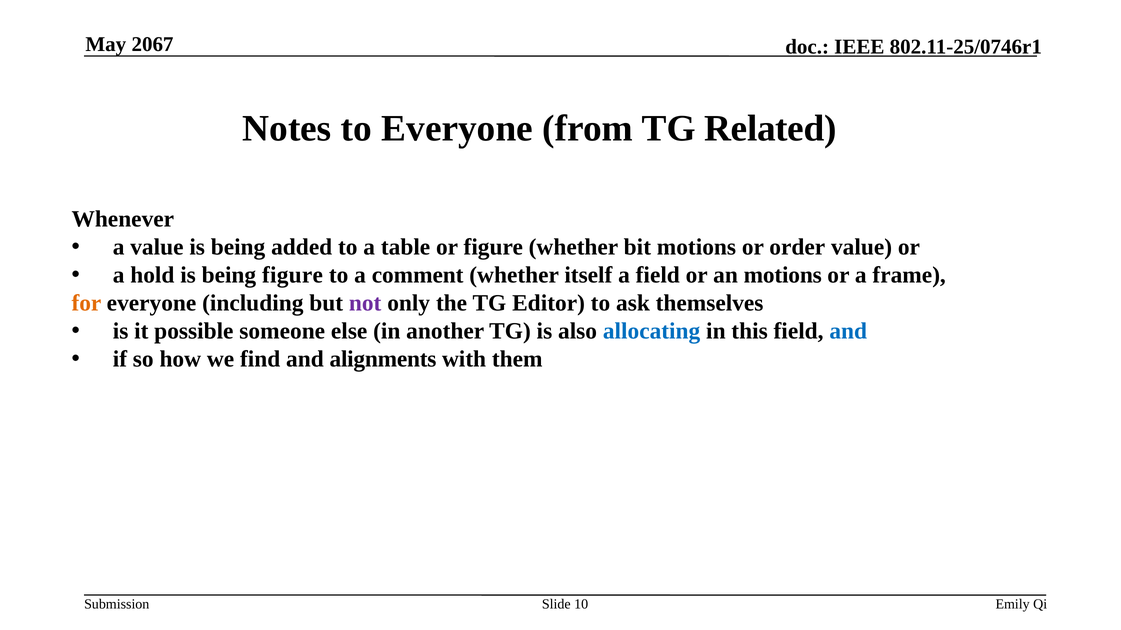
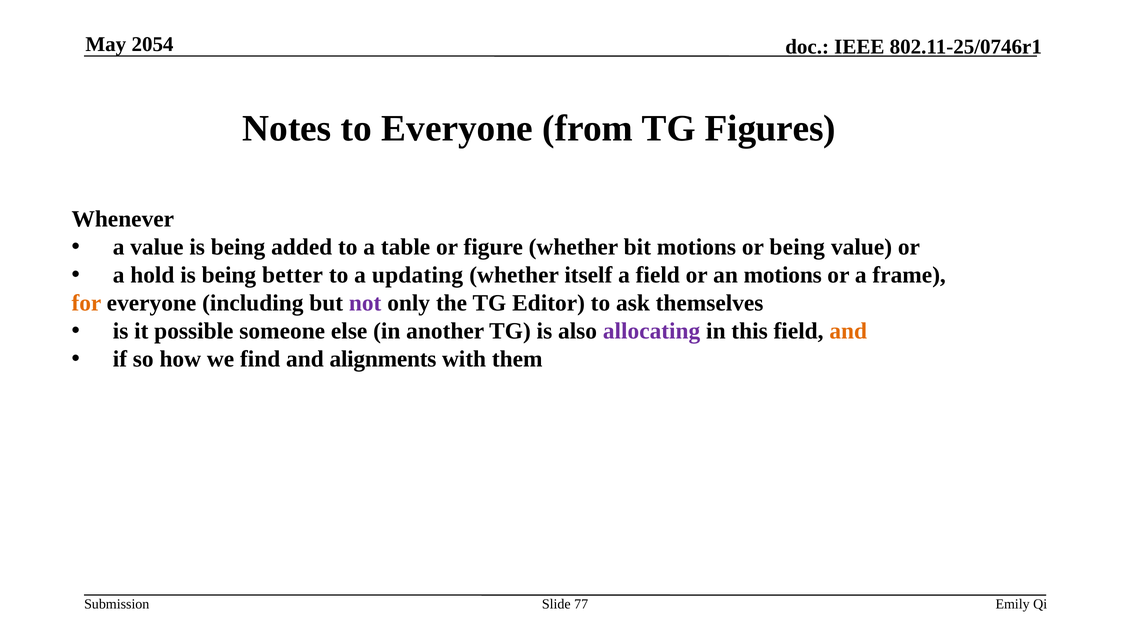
2067: 2067 -> 2054
Related: Related -> Figures
or order: order -> being
being figure: figure -> better
comment: comment -> updating
allocating colour: blue -> purple
and at (848, 332) colour: blue -> orange
10: 10 -> 77
